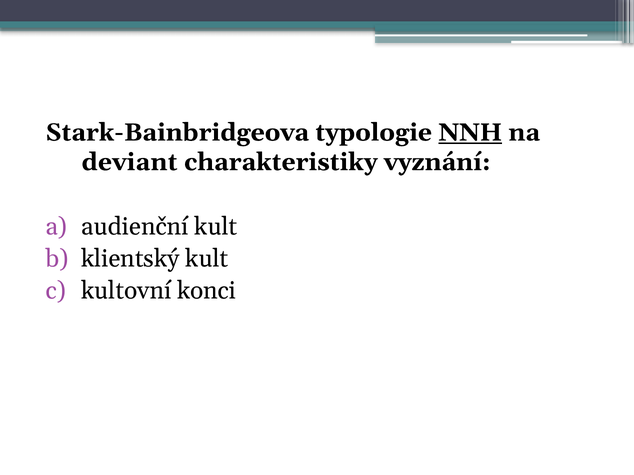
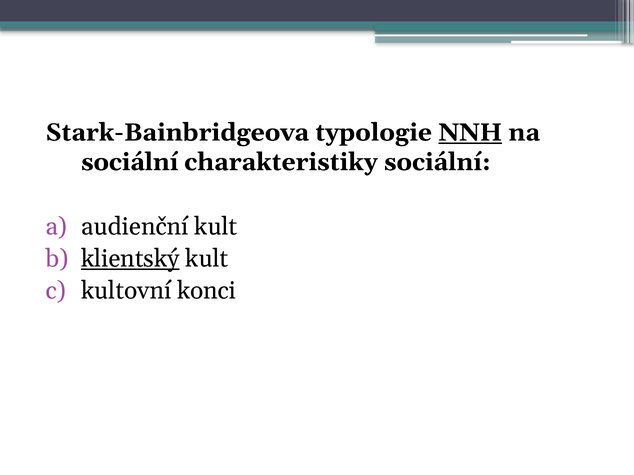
deviant at (129, 162): deviant -> sociální
charakteristiky vyznání: vyznání -> sociální
klientský underline: none -> present
